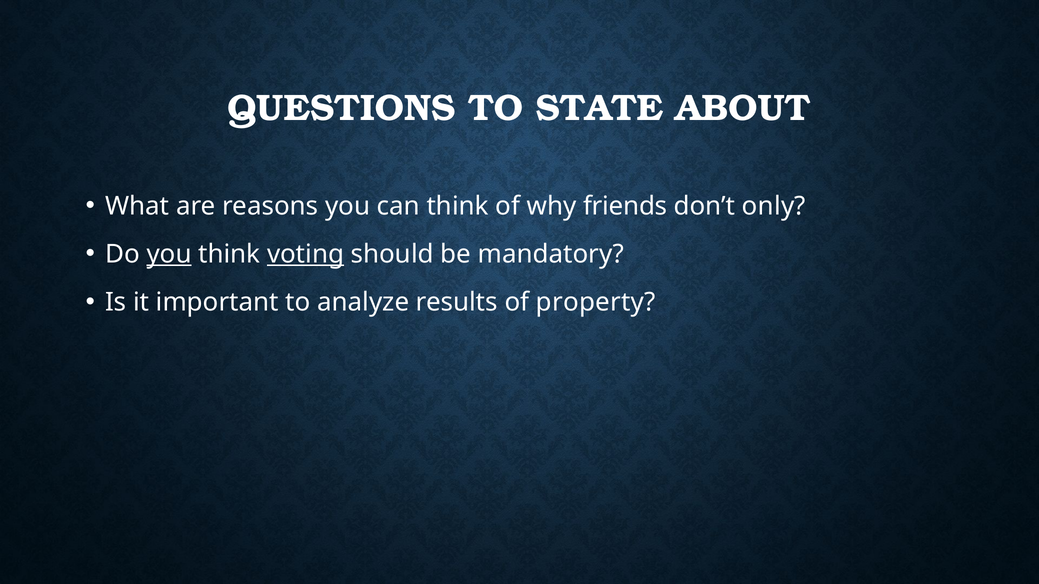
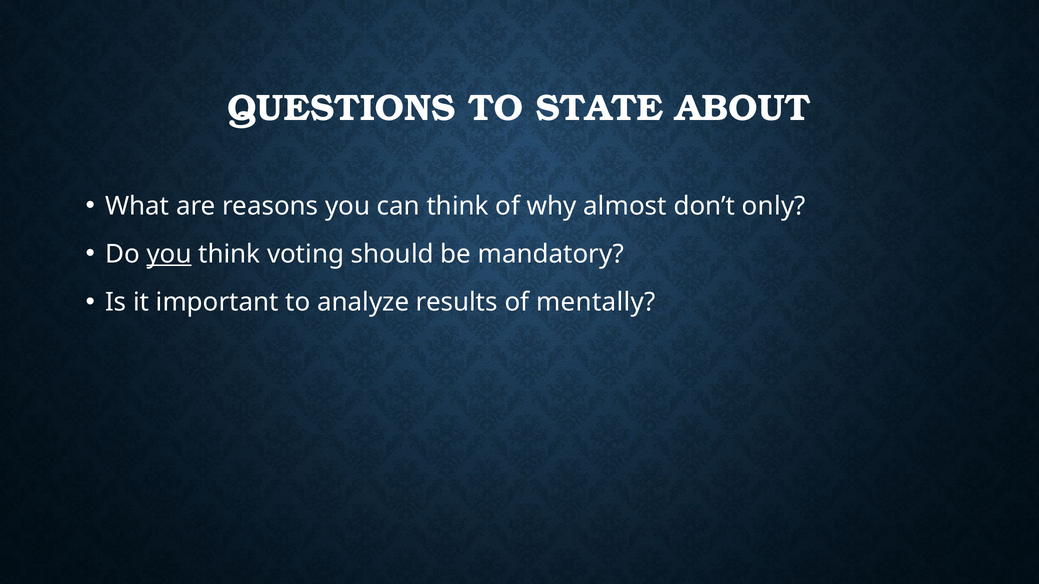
friends: friends -> almost
voting underline: present -> none
property: property -> mentally
